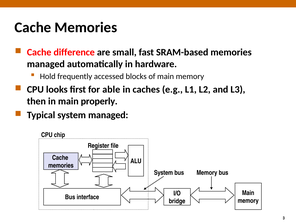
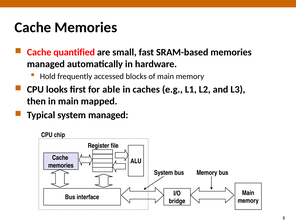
difference: difference -> quantified
properly: properly -> mapped
